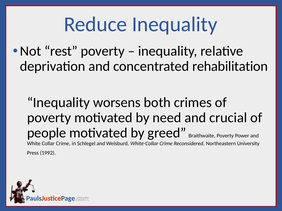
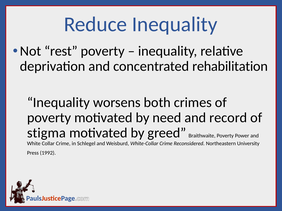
crucial: crucial -> record
people: people -> stigma
